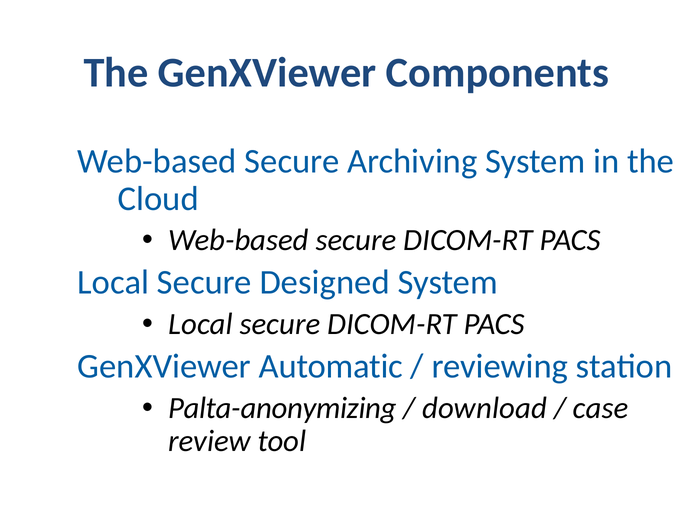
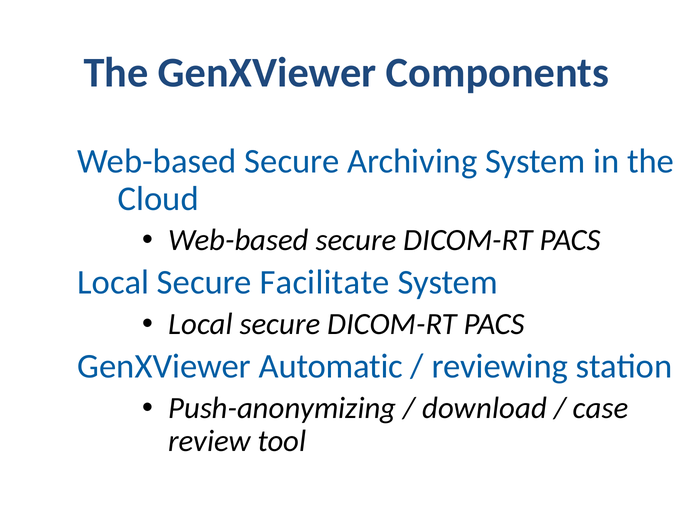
Designed: Designed -> Facilitate
Palta-anonymizing: Palta-anonymizing -> Push-anonymizing
